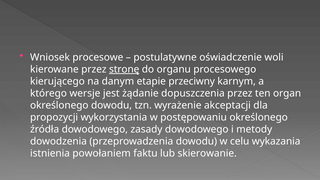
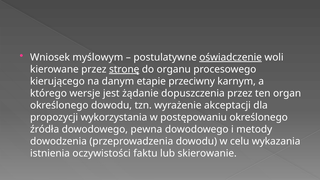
procesowe: procesowe -> myślowym
oświadczenie underline: none -> present
zasady: zasady -> pewna
powołaniem: powołaniem -> oczywistości
